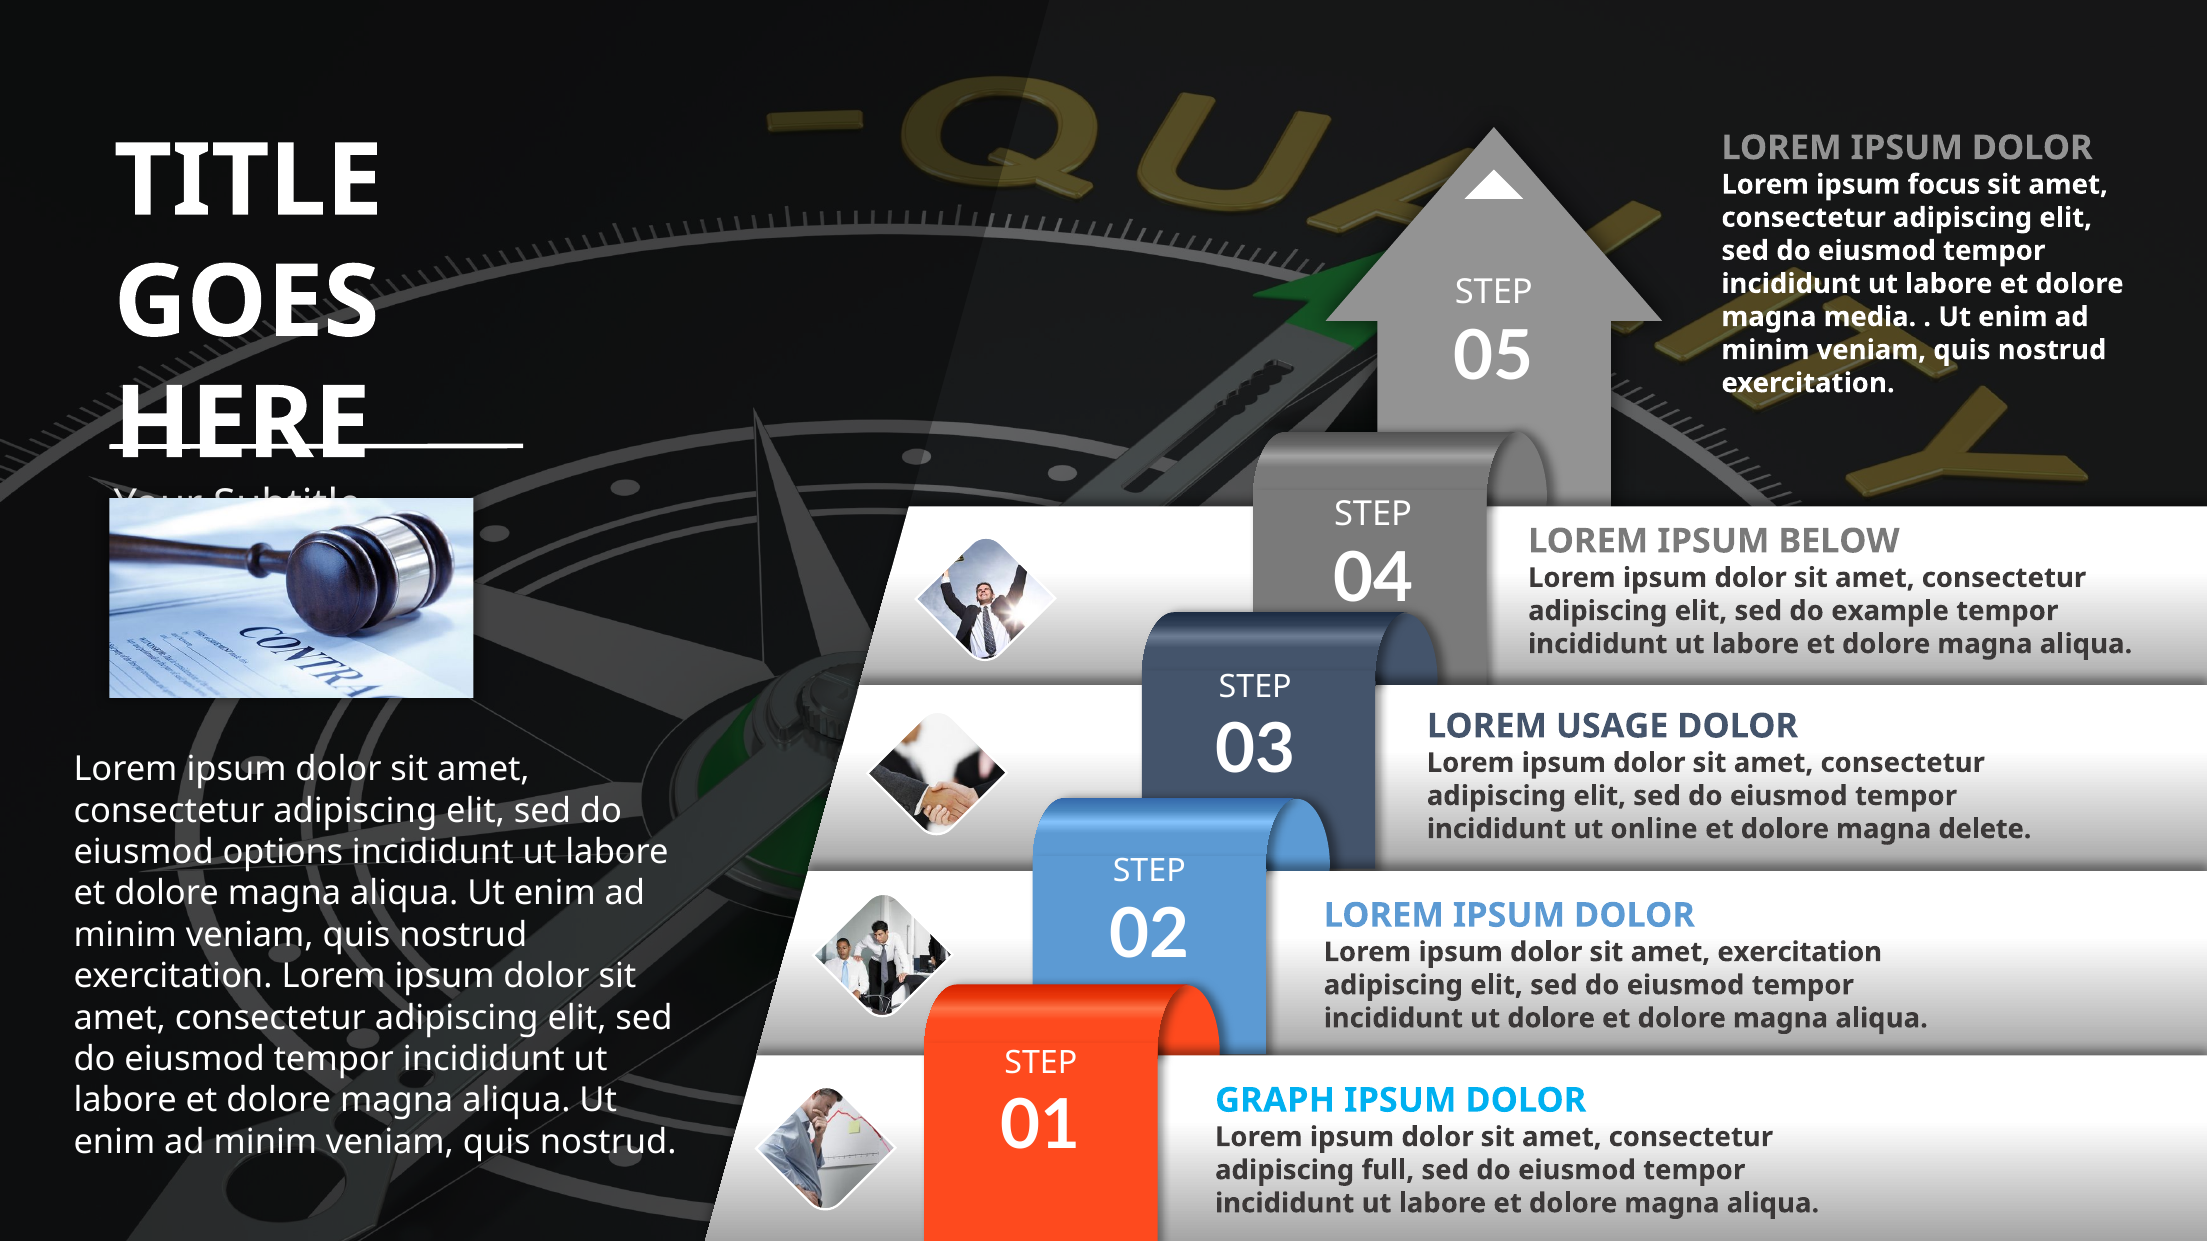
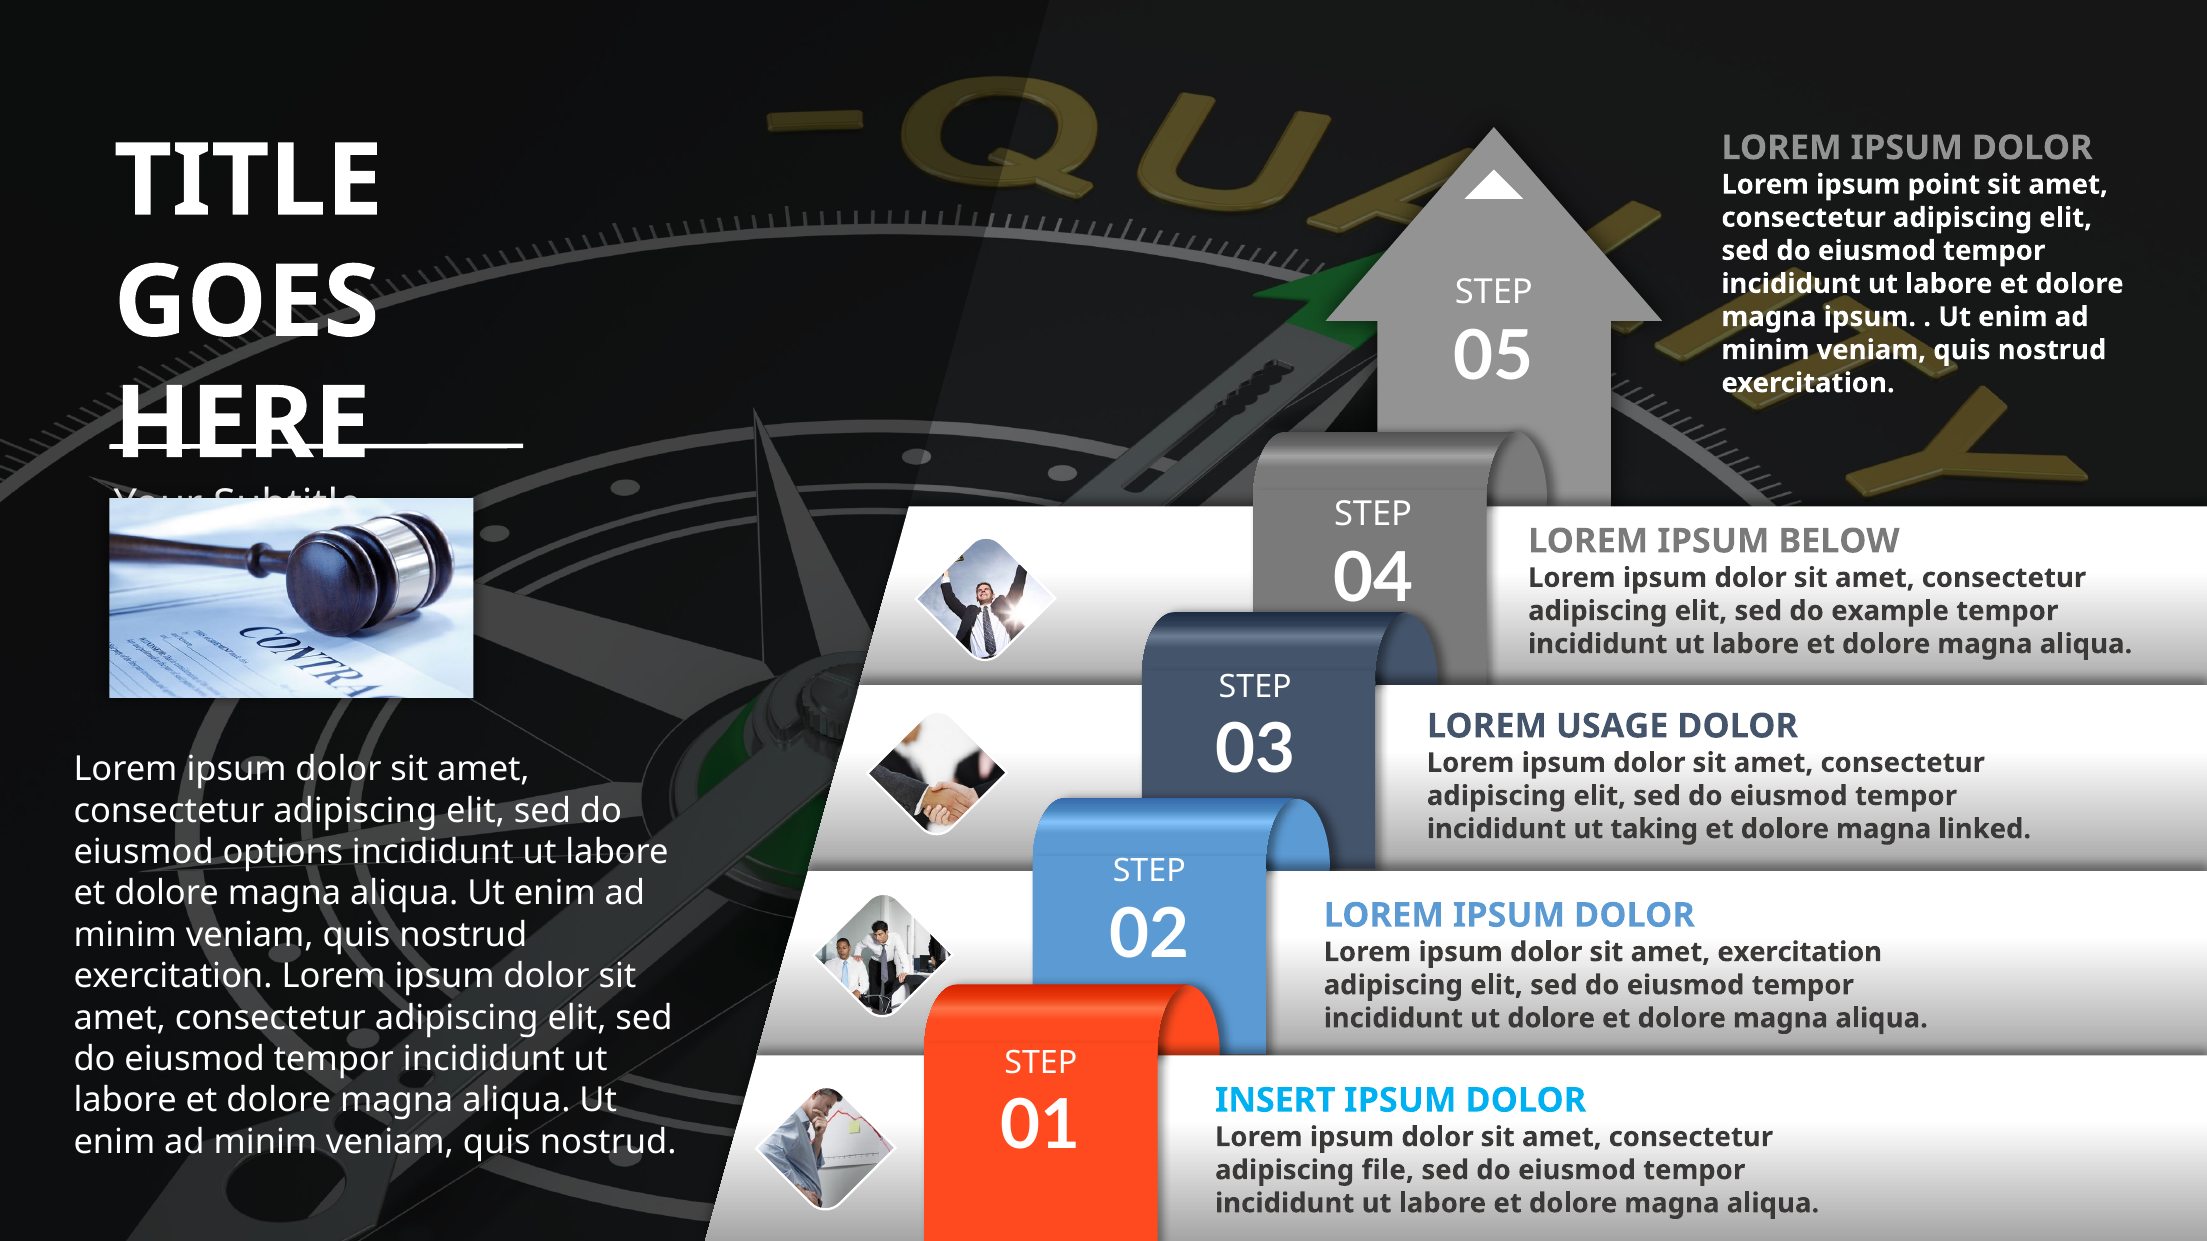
focus: focus -> point
magna media: media -> ipsum
online: online -> taking
delete: delete -> linked
GRAPH: GRAPH -> INSERT
full: full -> file
